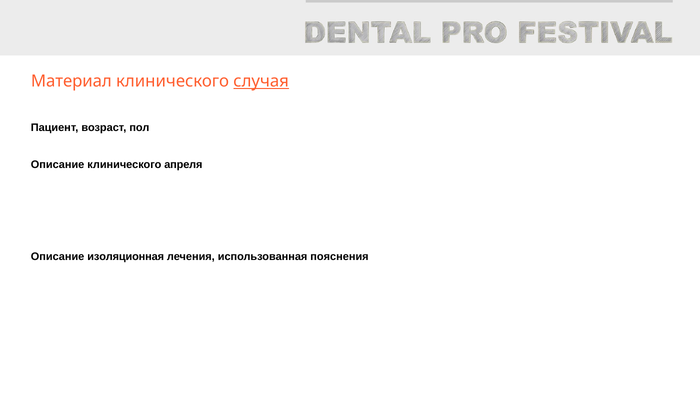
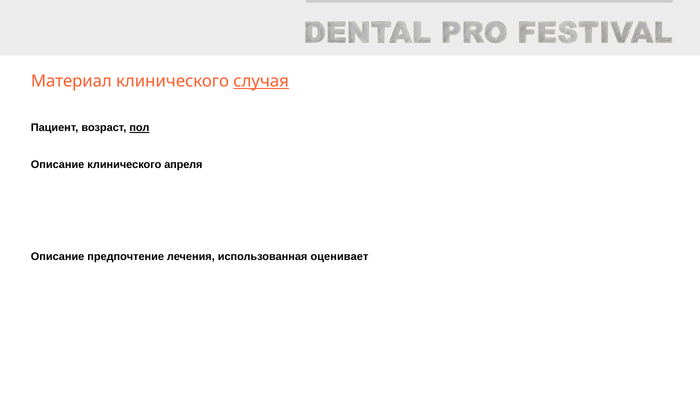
пол underline: none -> present
изоляционная: изоляционная -> предпочтение
пояснения: пояснения -> оценивает
